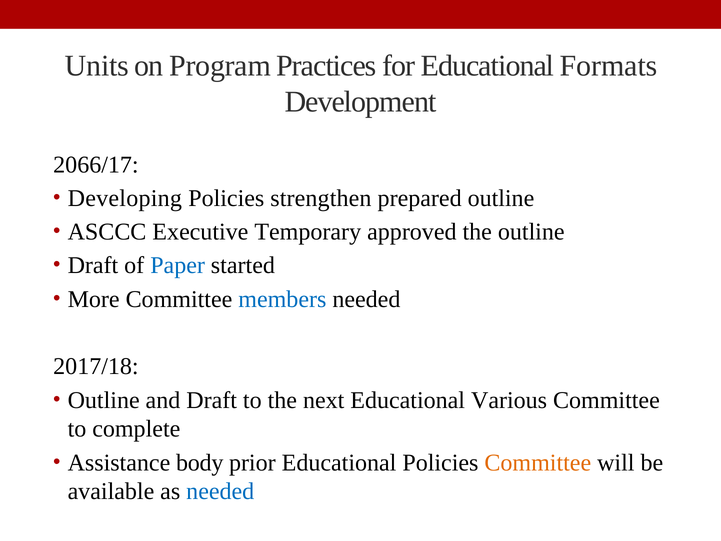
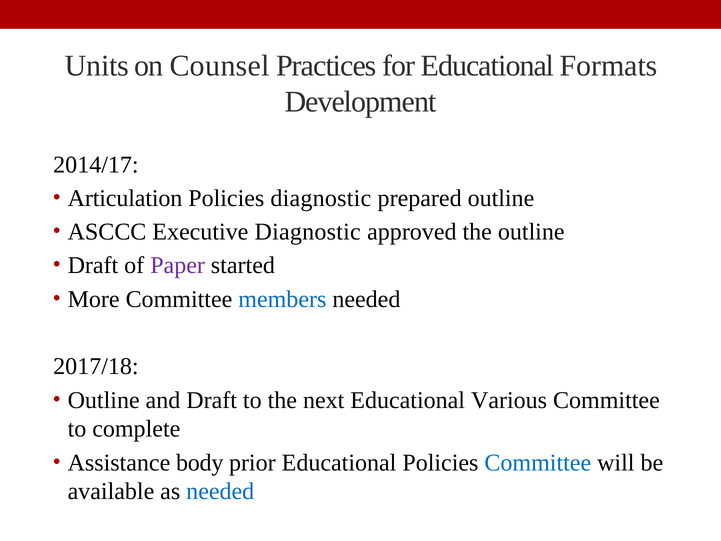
Program: Program -> Counsel
2066/17: 2066/17 -> 2014/17
Developing: Developing -> Articulation
Policies strengthen: strengthen -> diagnostic
Executive Temporary: Temporary -> Diagnostic
Paper colour: blue -> purple
Committee at (538, 462) colour: orange -> blue
